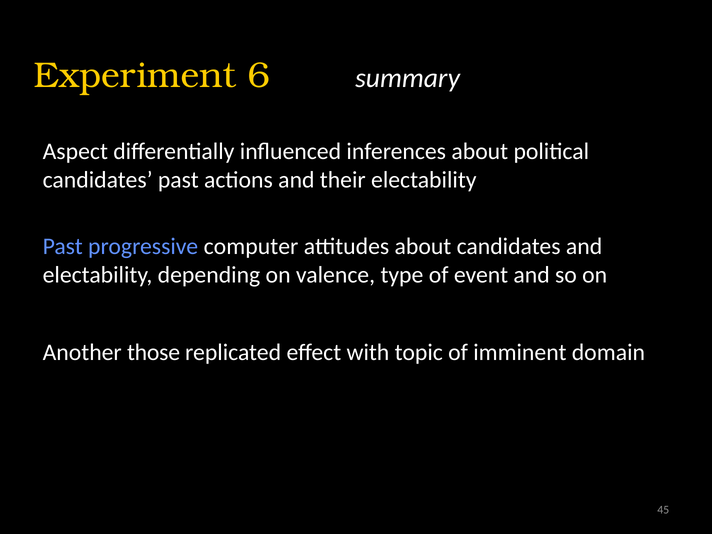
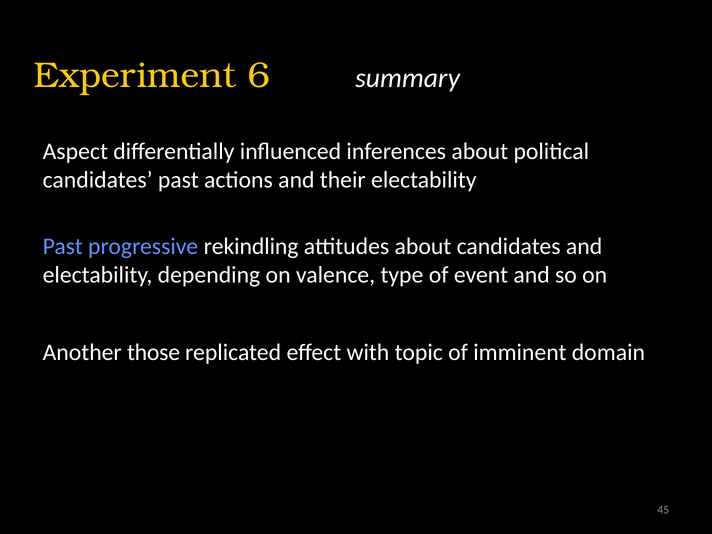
computer: computer -> rekindling
